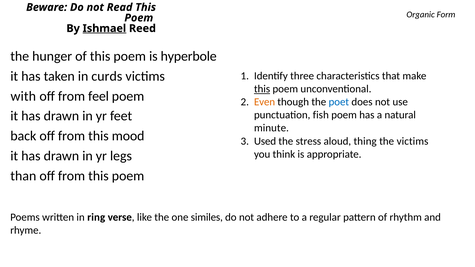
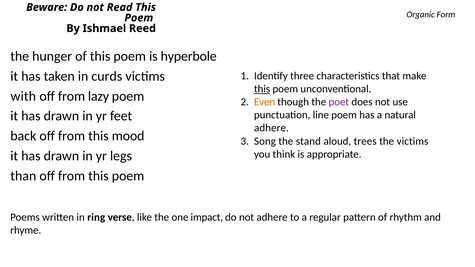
Ishmael underline: present -> none
feel: feel -> lazy
poet colour: blue -> purple
fish: fish -> line
minute at (271, 128): minute -> adhere
Used: Used -> Song
stress: stress -> stand
thing: thing -> trees
similes: similes -> impact
